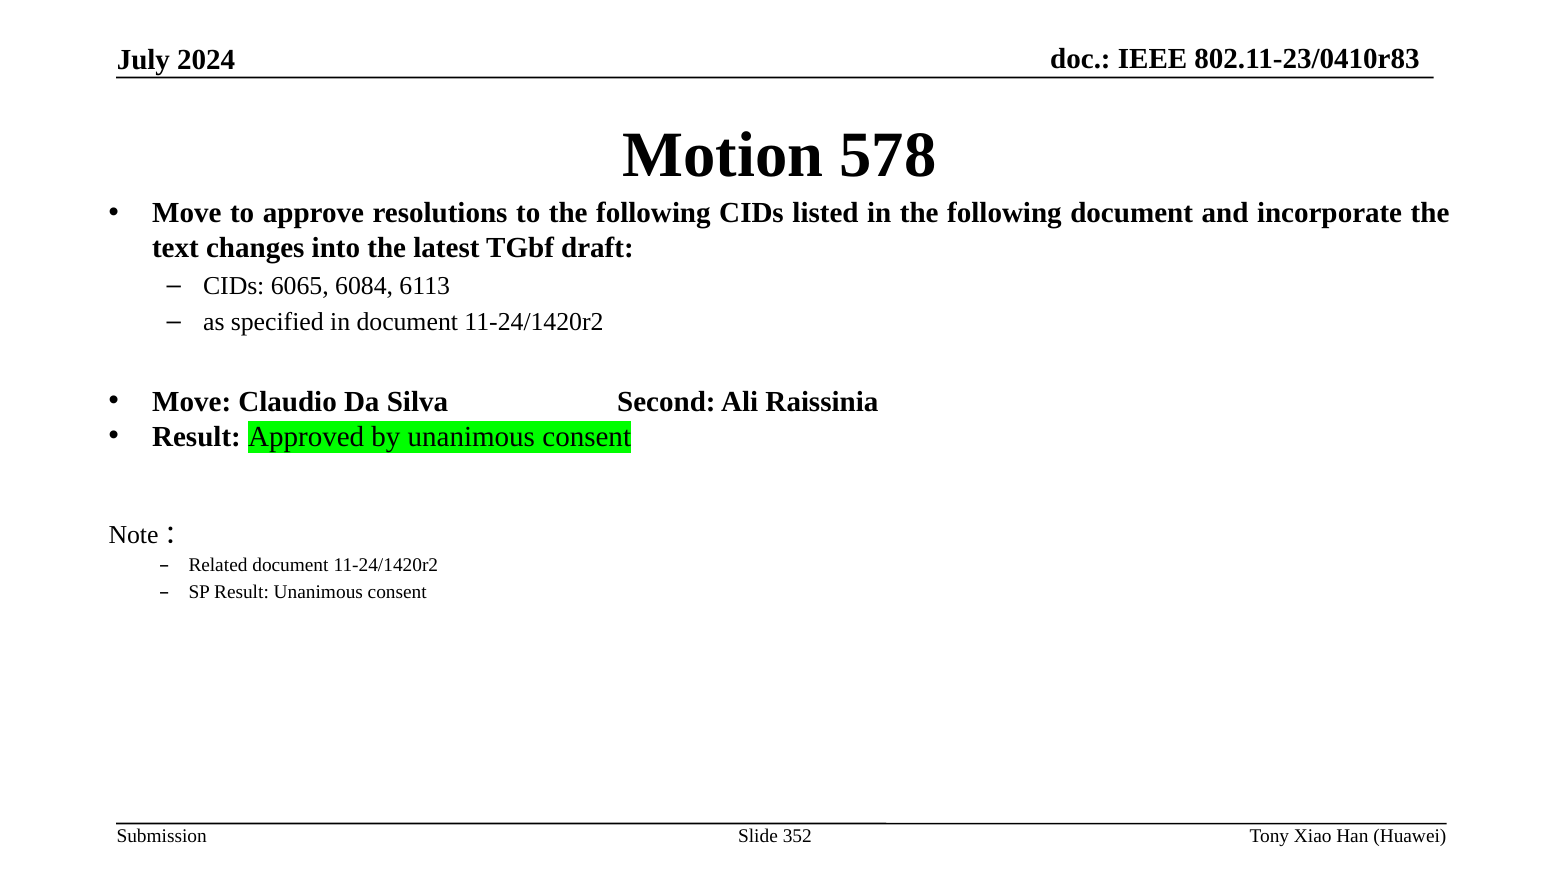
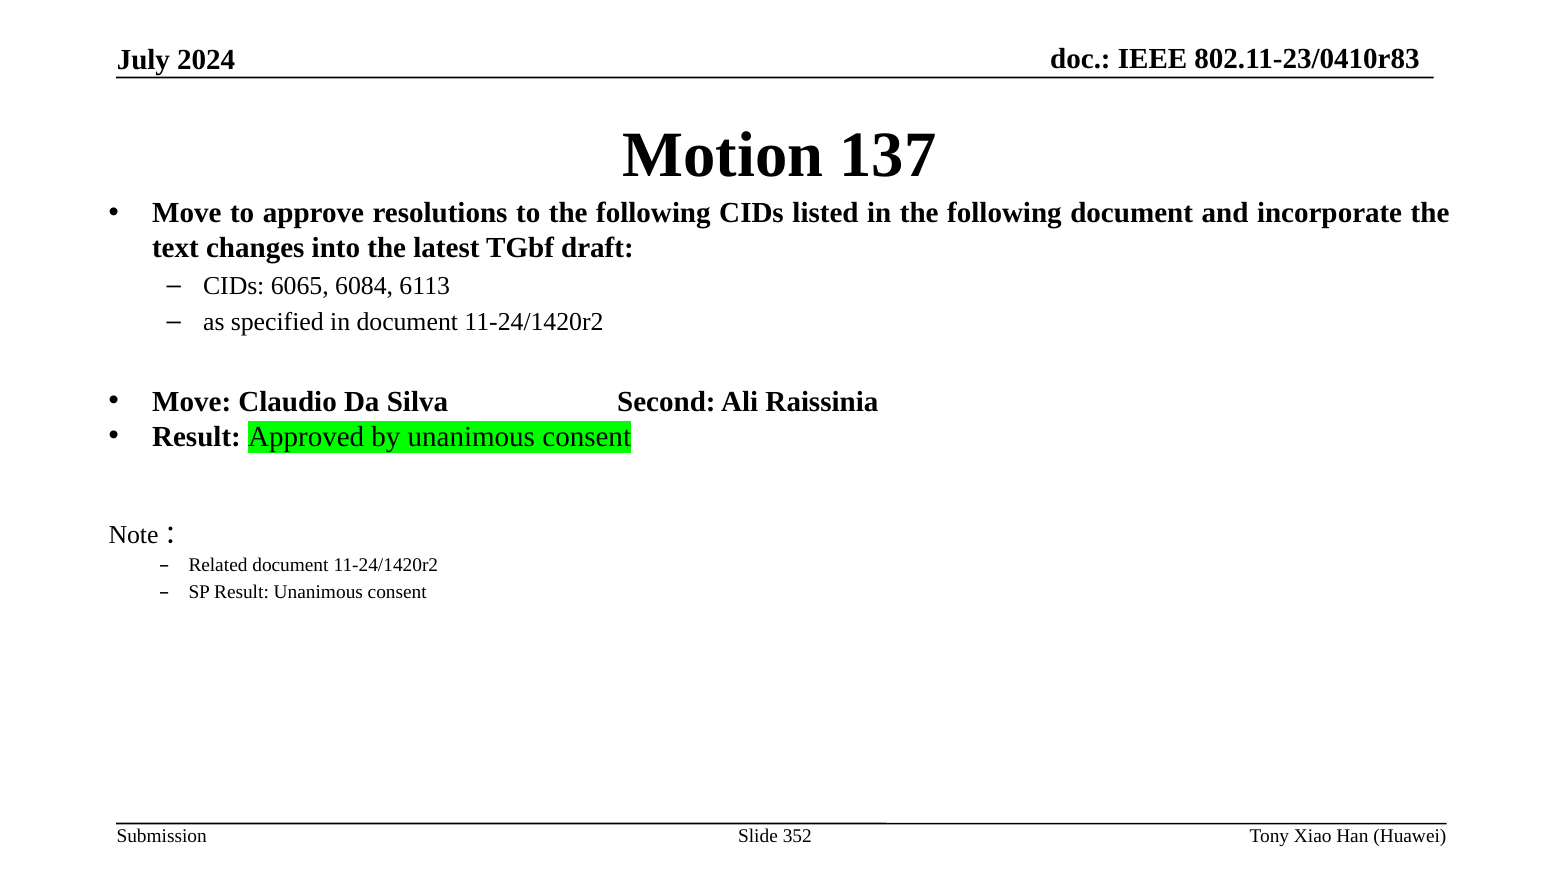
578: 578 -> 137
